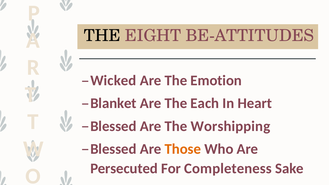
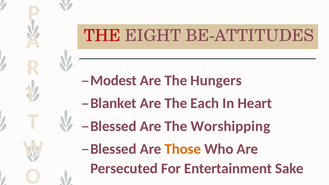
THE at (102, 36) colour: black -> red
Wicked: Wicked -> Modest
Emotion: Emotion -> Hungers
Completeness: Completeness -> Entertainment
